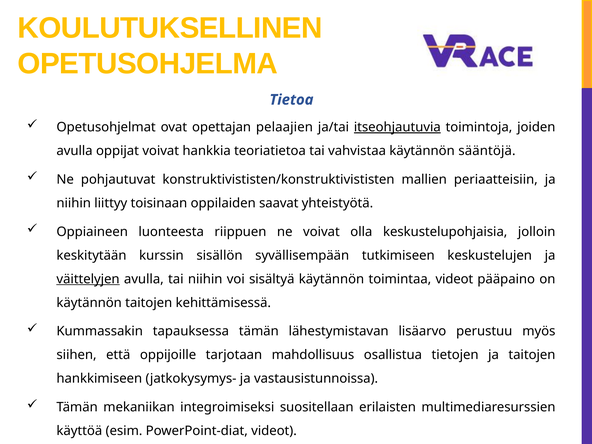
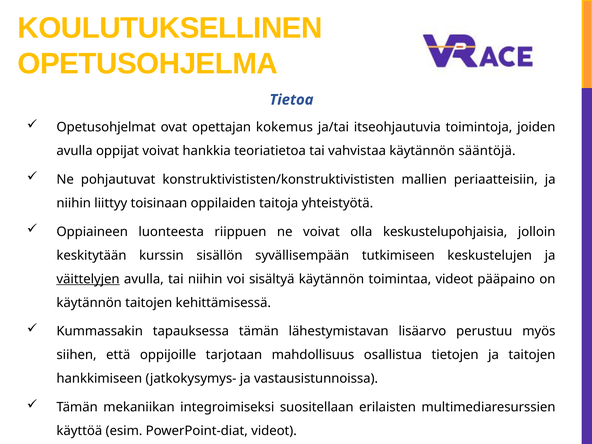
pelaajien: pelaajien -> kokemus
itseohjautuvia underline: present -> none
saavat: saavat -> taitoja
